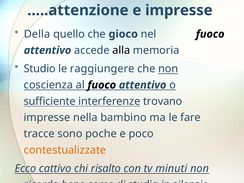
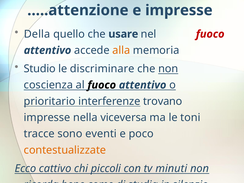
gioco: gioco -> usare
fuoco at (210, 34) colour: black -> red
alla colour: black -> orange
raggiungere: raggiungere -> discriminare
sufficiente: sufficiente -> prioritario
bambino: bambino -> viceversa
fare: fare -> toni
poche: poche -> eventi
risalto: risalto -> piccoli
